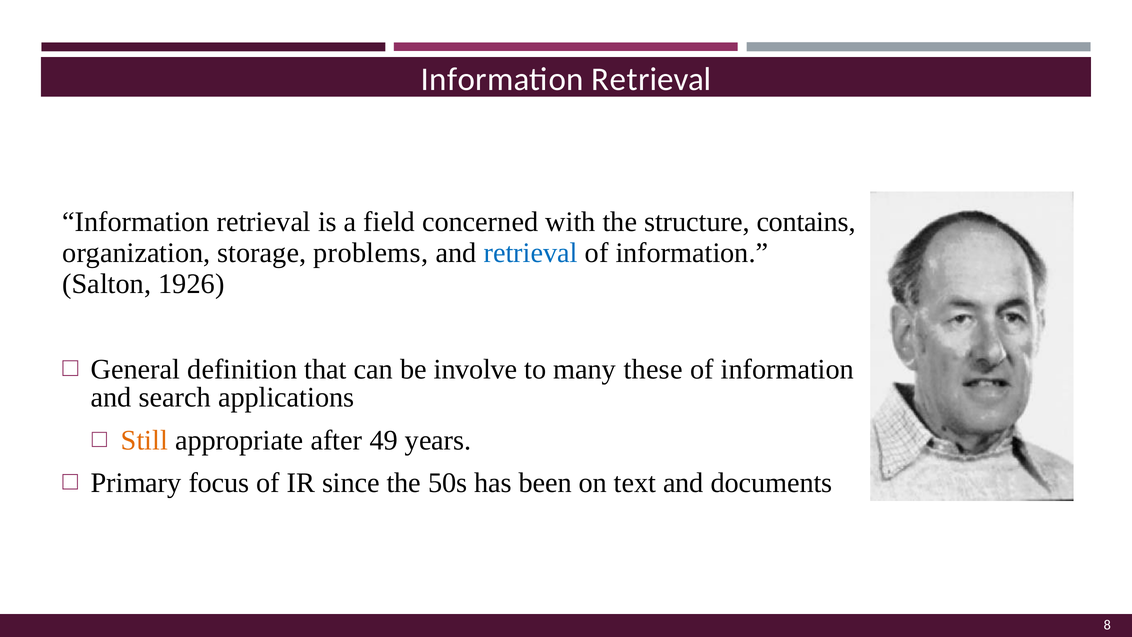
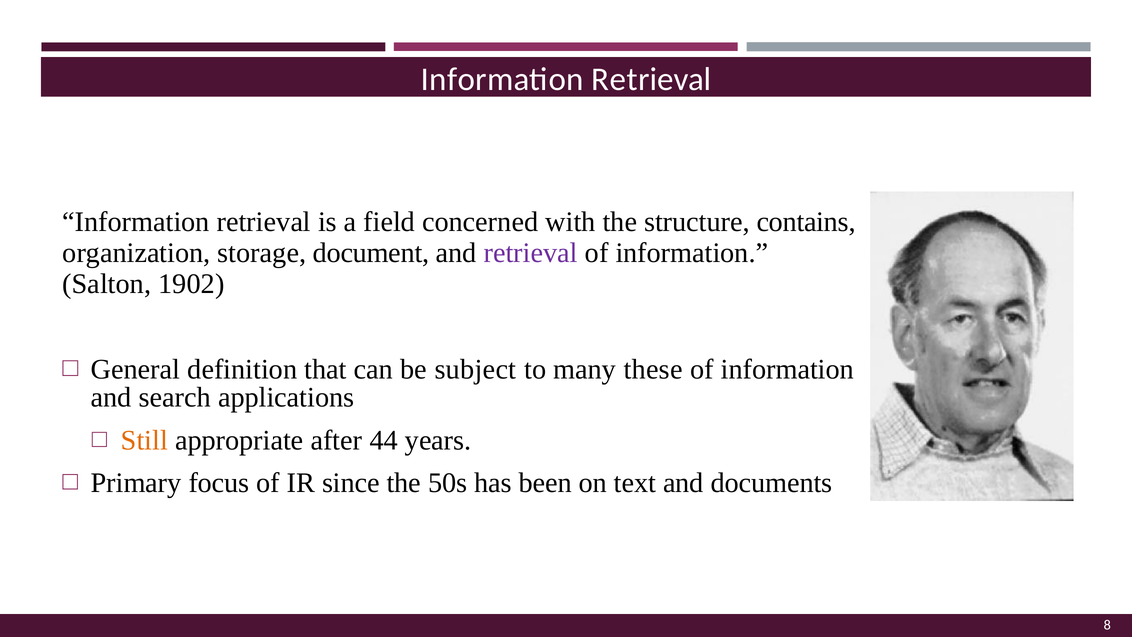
problems: problems -> document
retrieval at (531, 253) colour: blue -> purple
1926: 1926 -> 1902
involve: involve -> subject
49: 49 -> 44
